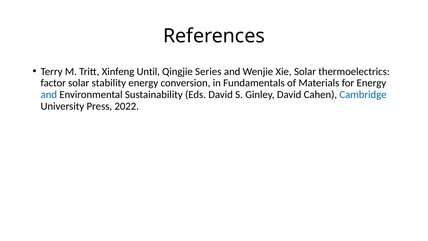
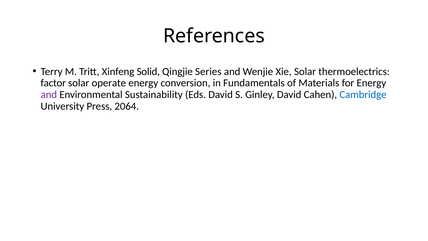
Until: Until -> Solid
stability: stability -> operate
and at (49, 95) colour: blue -> purple
2022: 2022 -> 2064
